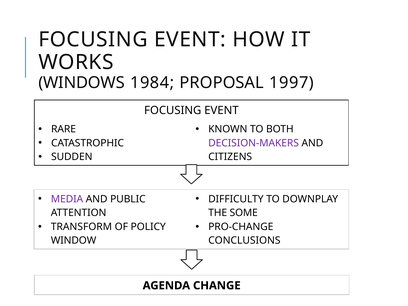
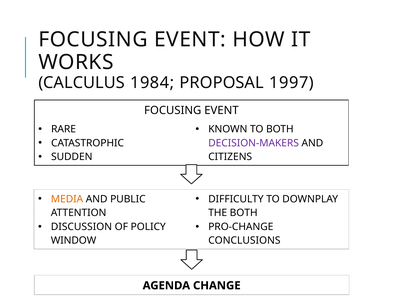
WINDOWS: WINDOWS -> CALCULUS
MEDIA colour: purple -> orange
THE SOME: SOME -> BOTH
TRANSFORM: TRANSFORM -> DISCUSSION
